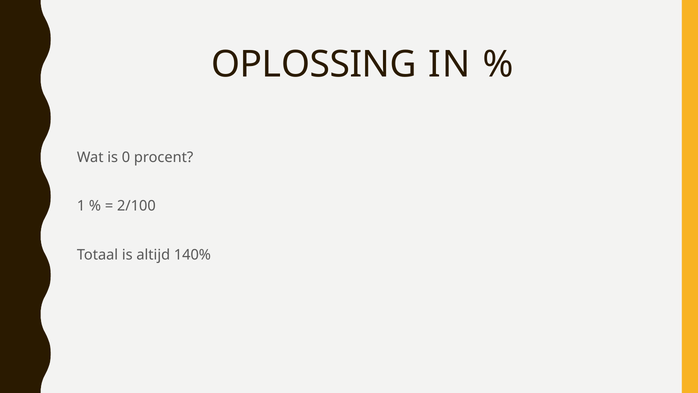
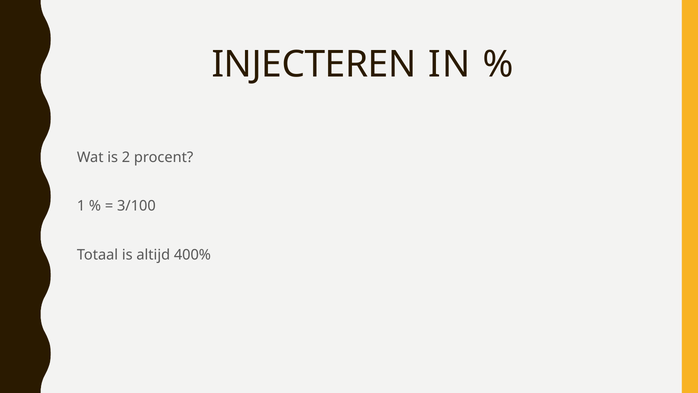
OPLOSSING: OPLOSSING -> INJECTEREN
0: 0 -> 2
2/100: 2/100 -> 3/100
140%: 140% -> 400%
